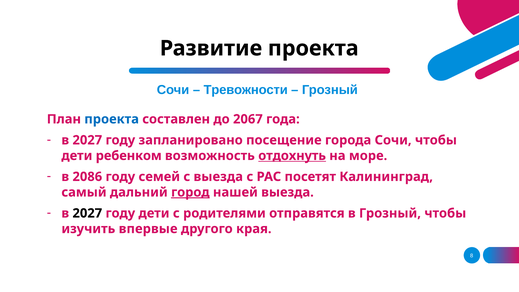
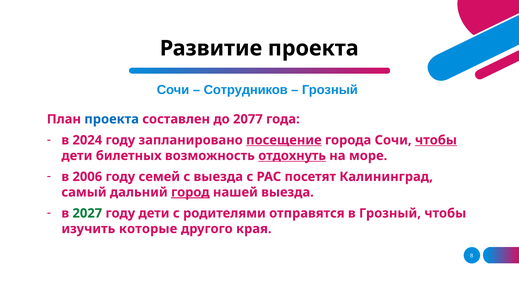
Тревожности: Тревожности -> Сотрудников
2067: 2067 -> 2077
2027 at (87, 140): 2027 -> 2024
посещение underline: none -> present
чтобы at (436, 140) underline: none -> present
ребенком: ребенком -> билетных
2086: 2086 -> 2006
2027 at (87, 213) colour: black -> green
впервые: впервые -> которые
